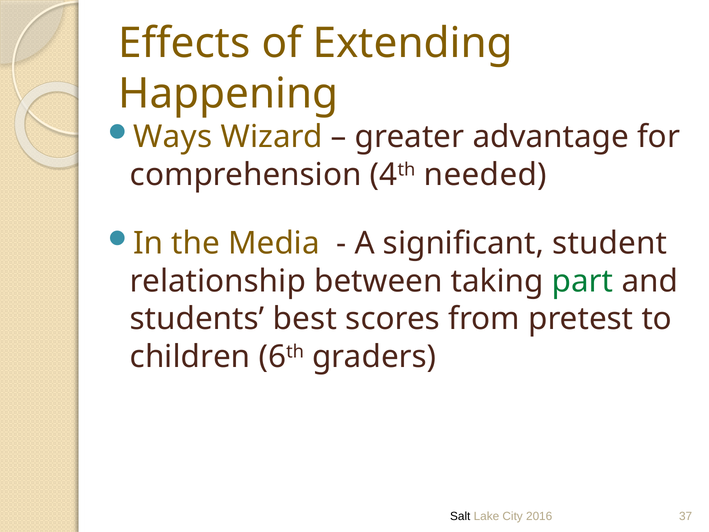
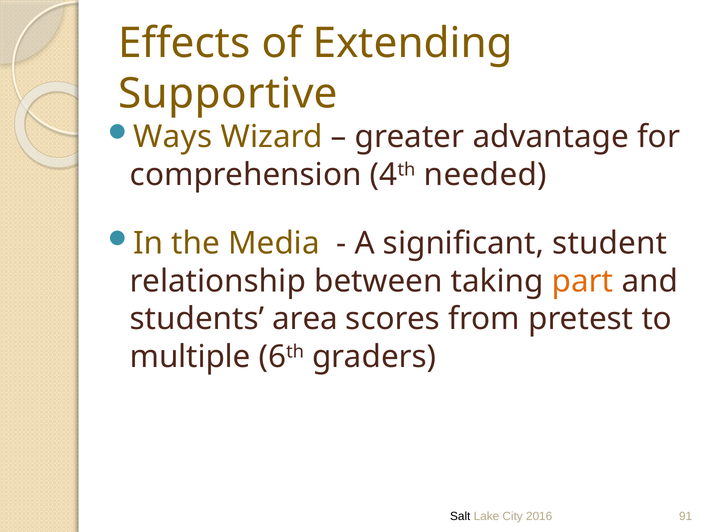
Happening: Happening -> Supportive
part colour: green -> orange
best: best -> area
children: children -> multiple
37: 37 -> 91
